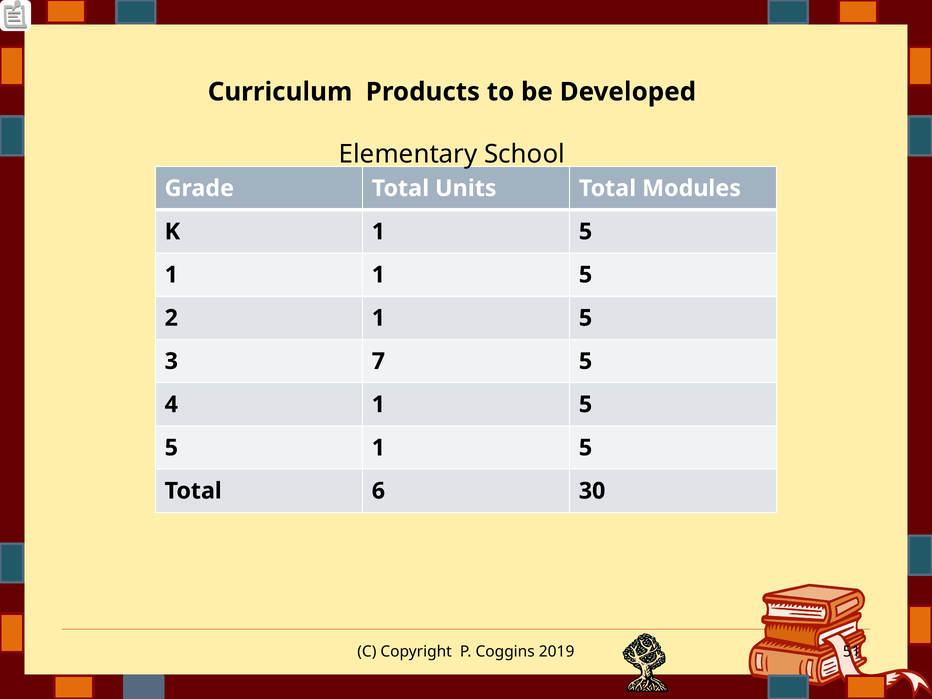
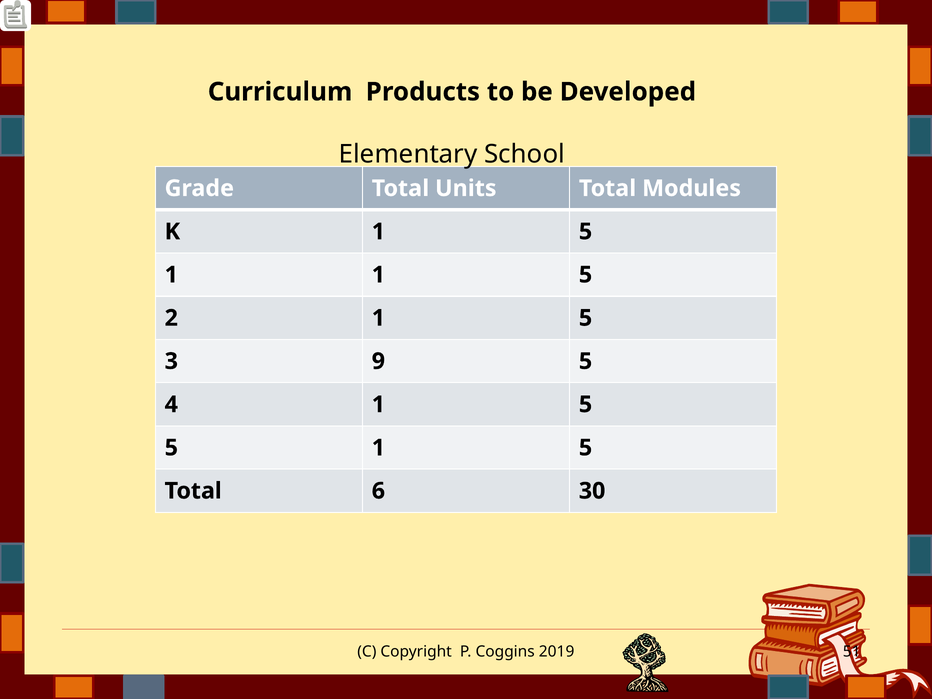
7: 7 -> 9
